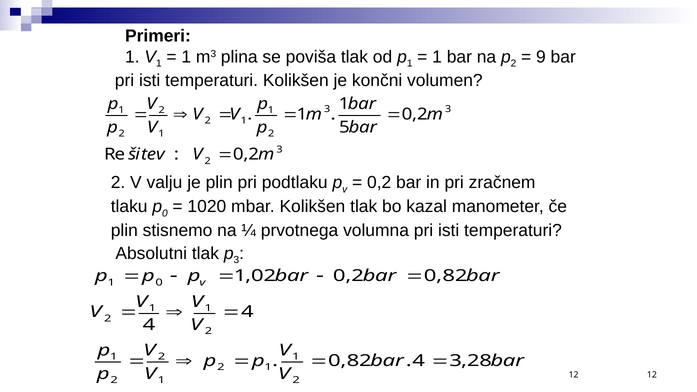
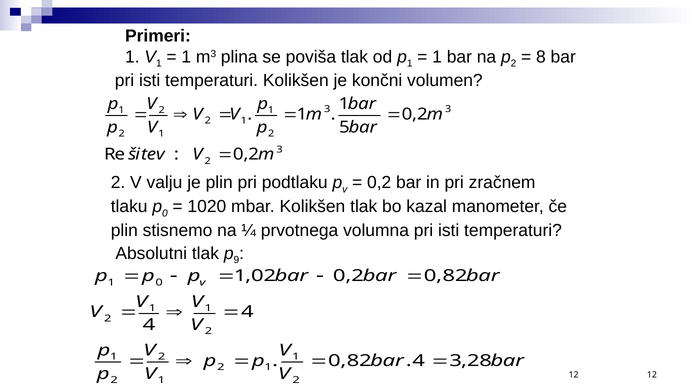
9: 9 -> 8
3 at (236, 260): 3 -> 9
